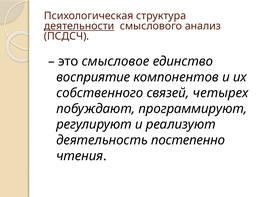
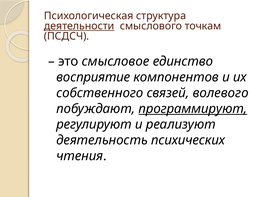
анализ: анализ -> точкам
четырех: четырех -> волевого
программируют underline: none -> present
постепенно: постепенно -> психических
